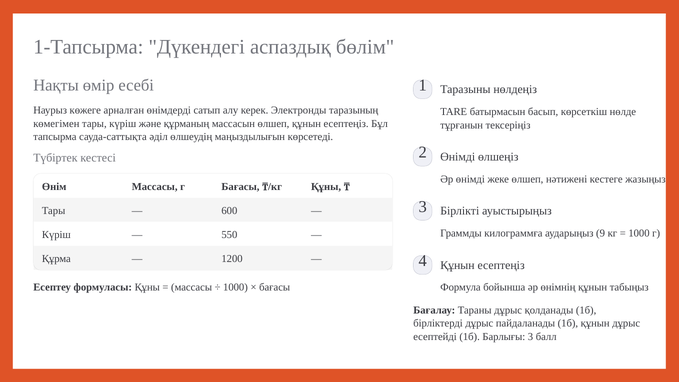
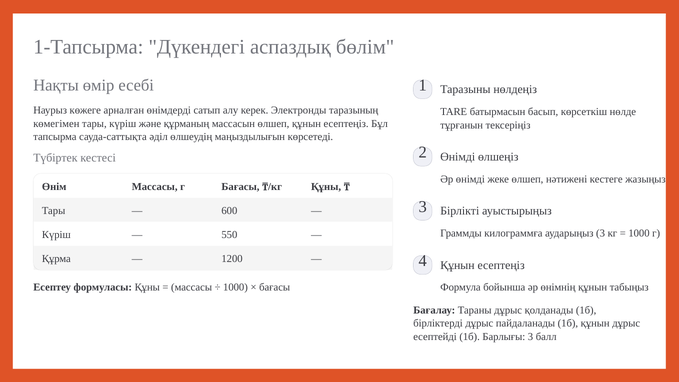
аударыңыз 9: 9 -> 3
